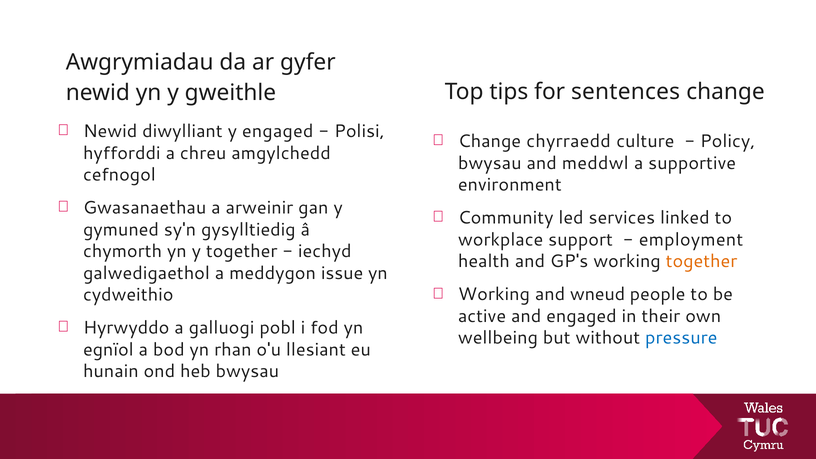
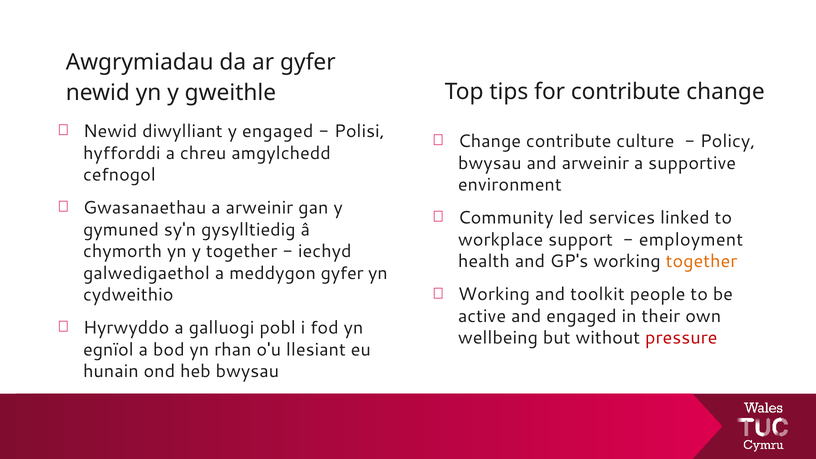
for sentences: sentences -> contribute
Change chyrraedd: chyrraedd -> contribute
and meddwl: meddwl -> arweinir
meddygon issue: issue -> gyfer
wneud: wneud -> toolkit
pressure colour: blue -> red
